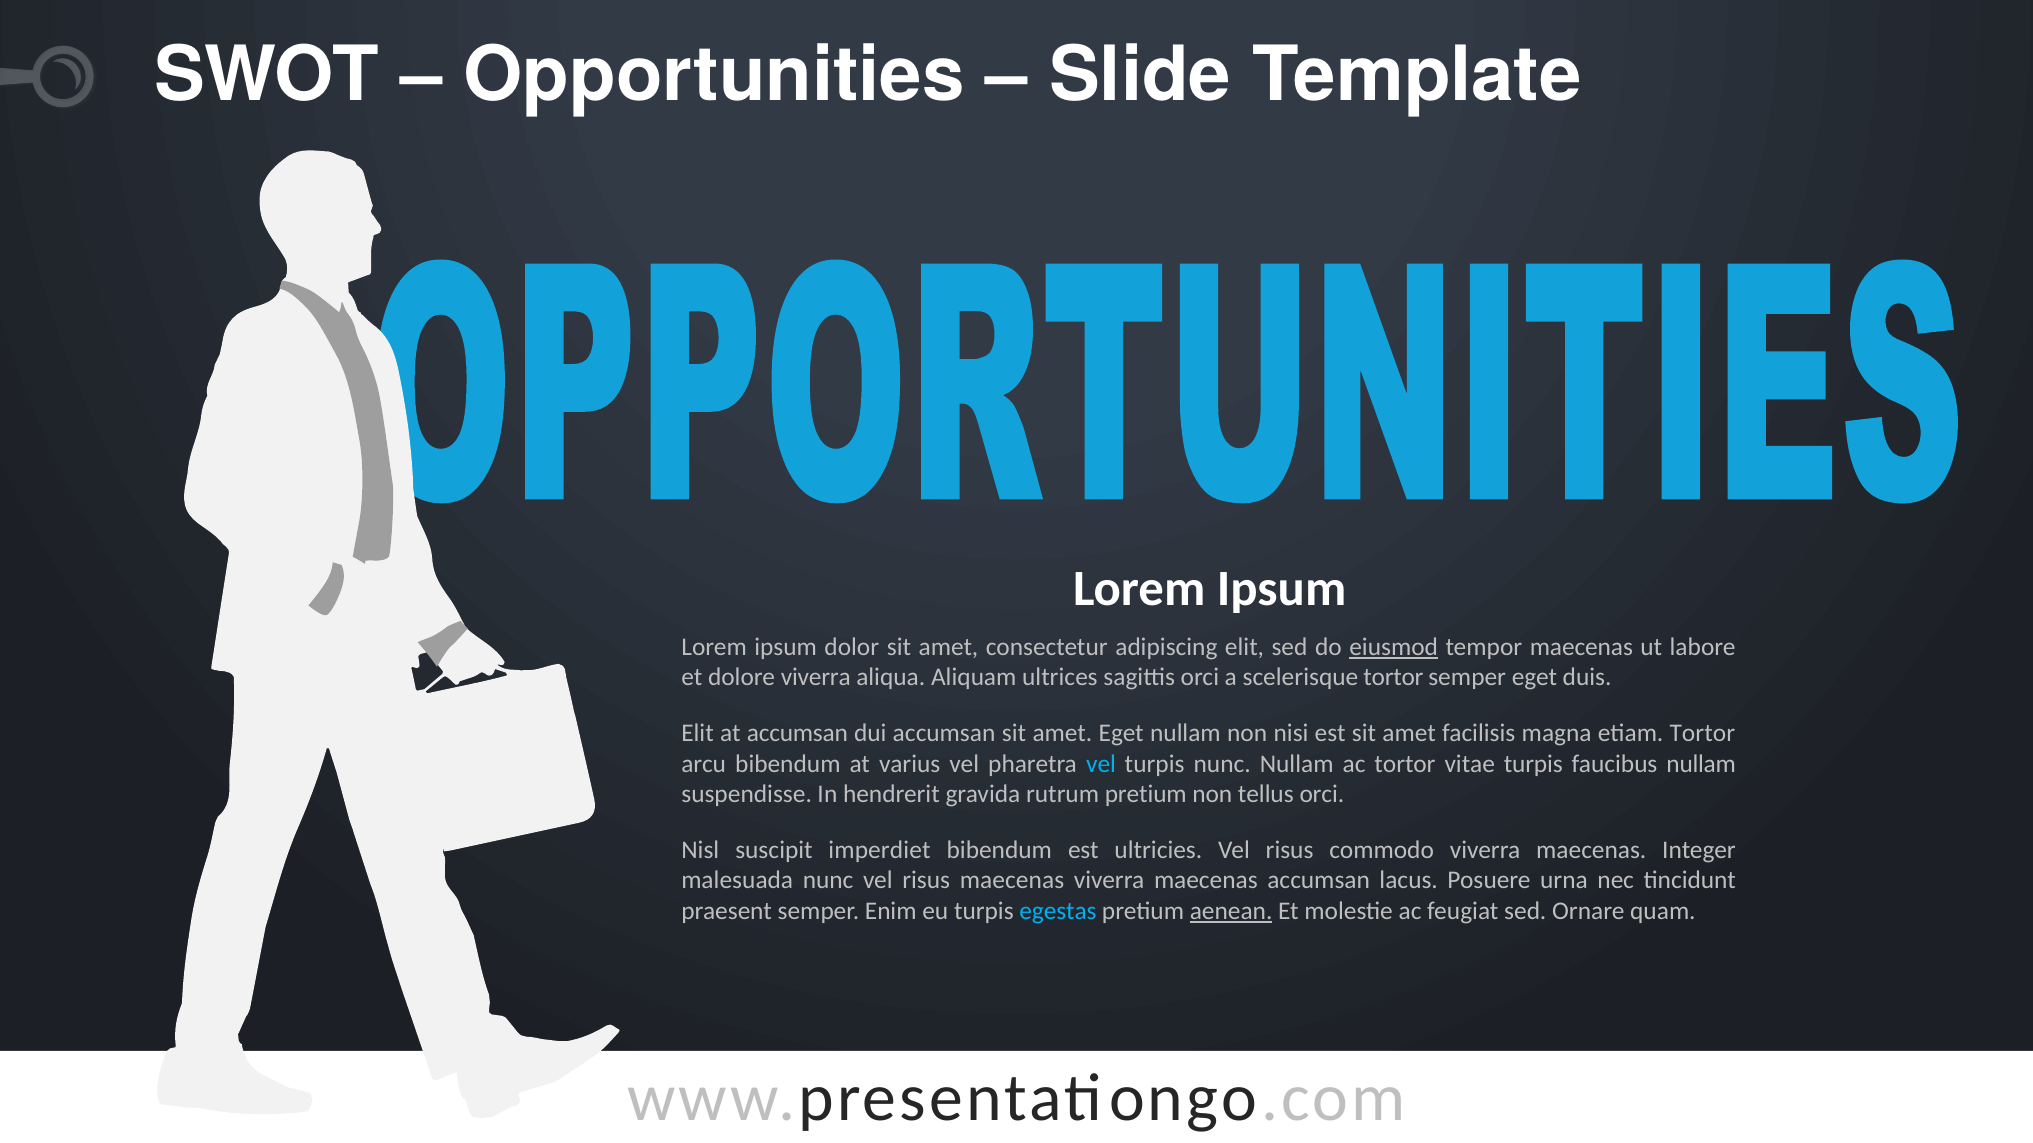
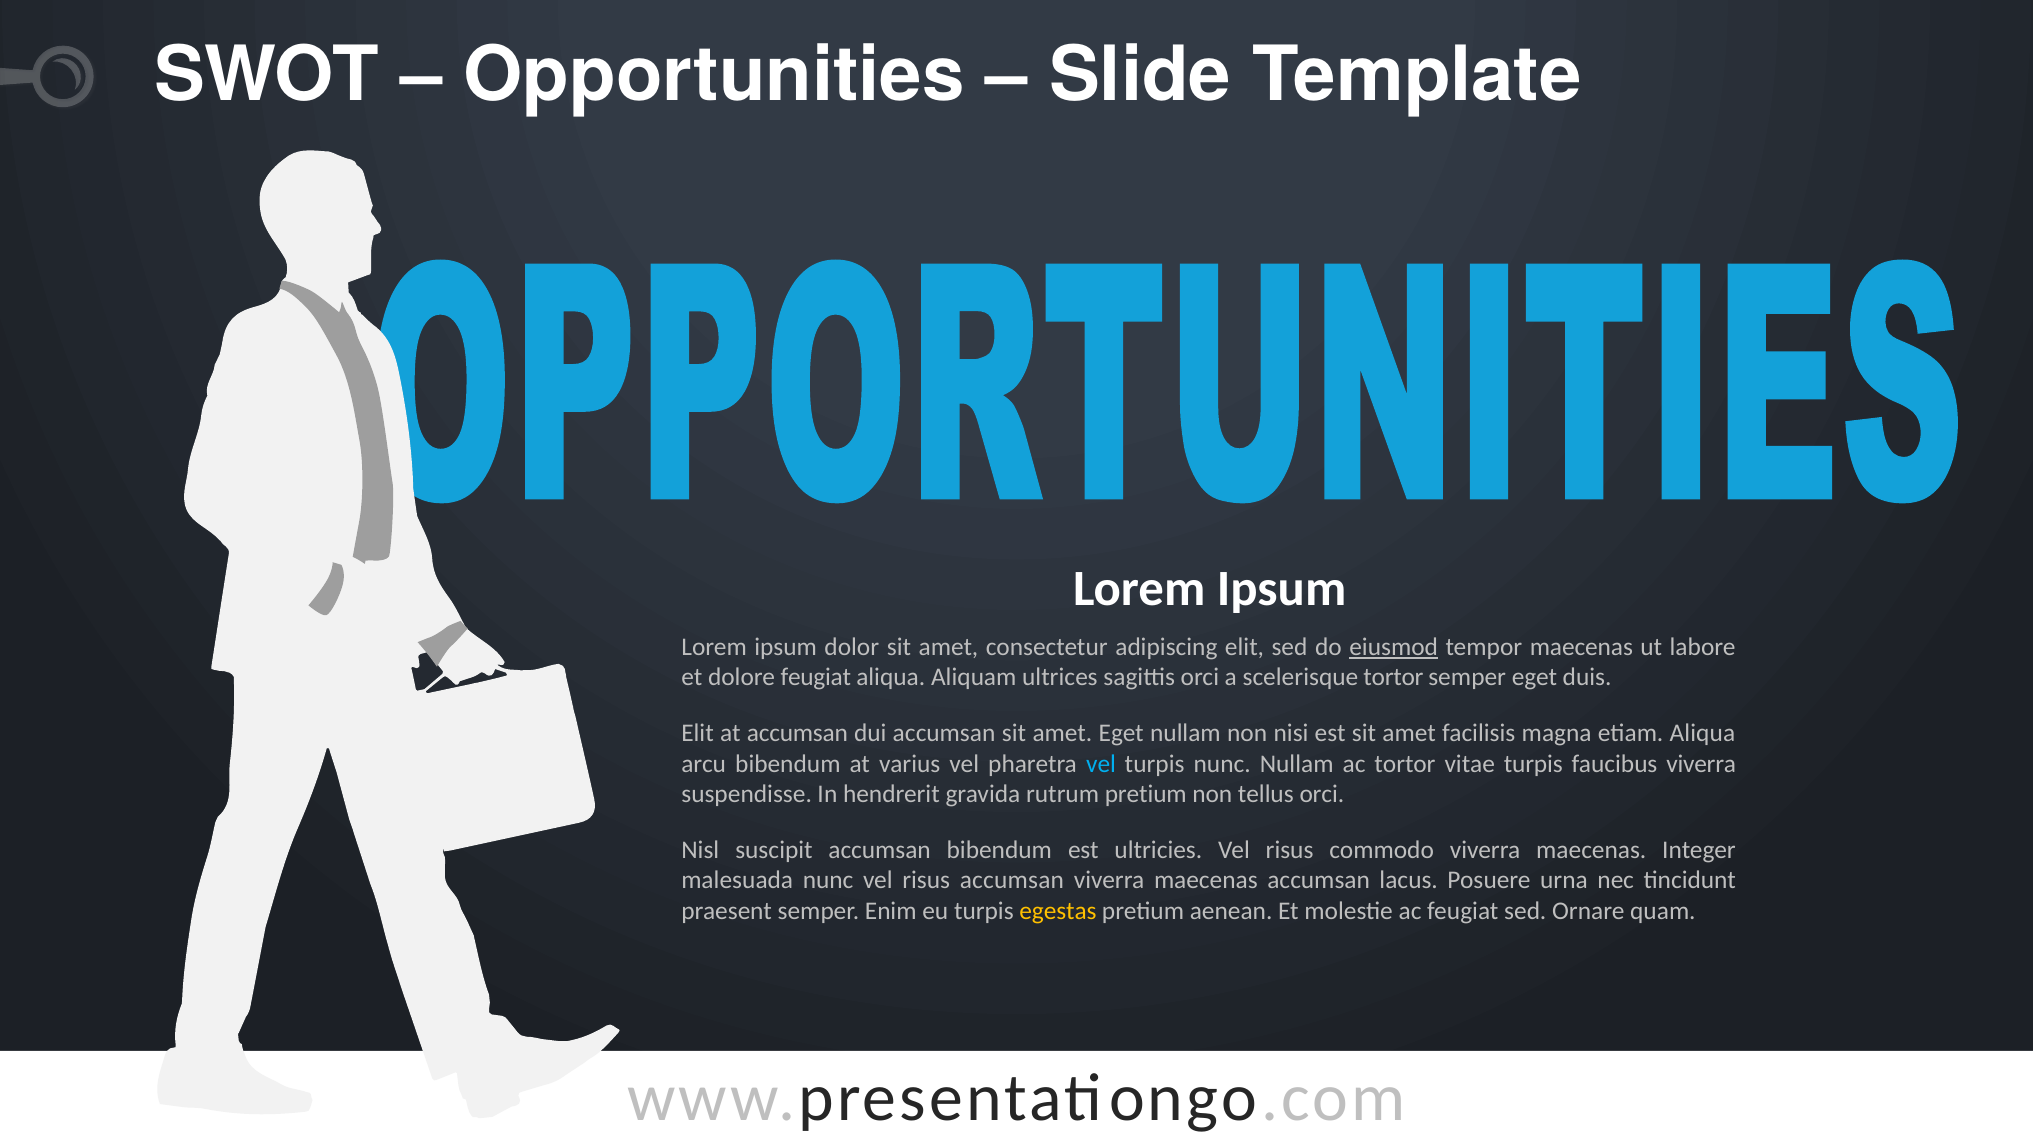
dolore viverra: viverra -> feugiat
etiam Tortor: Tortor -> Aliqua
faucibus nullam: nullam -> viverra
suscipit imperdiet: imperdiet -> accumsan
risus maecenas: maecenas -> accumsan
egestas colour: light blue -> yellow
aenean underline: present -> none
